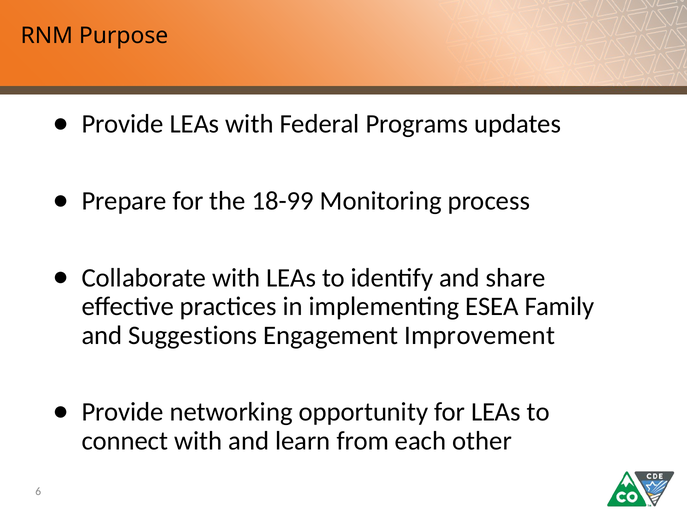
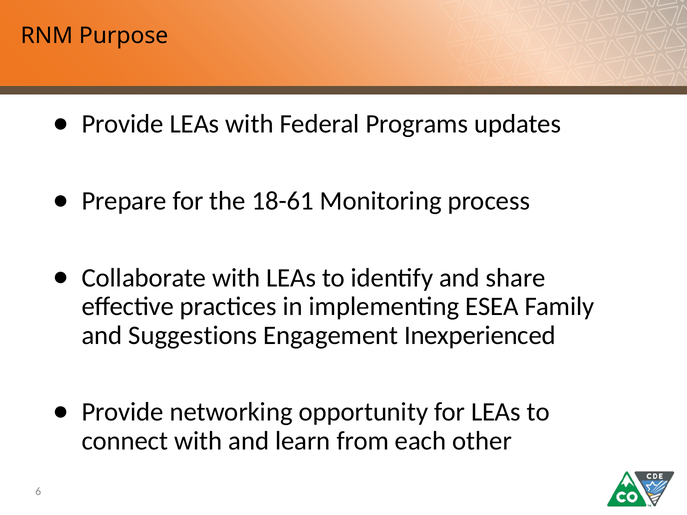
18-99: 18-99 -> 18-61
Improvement: Improvement -> Inexperienced
